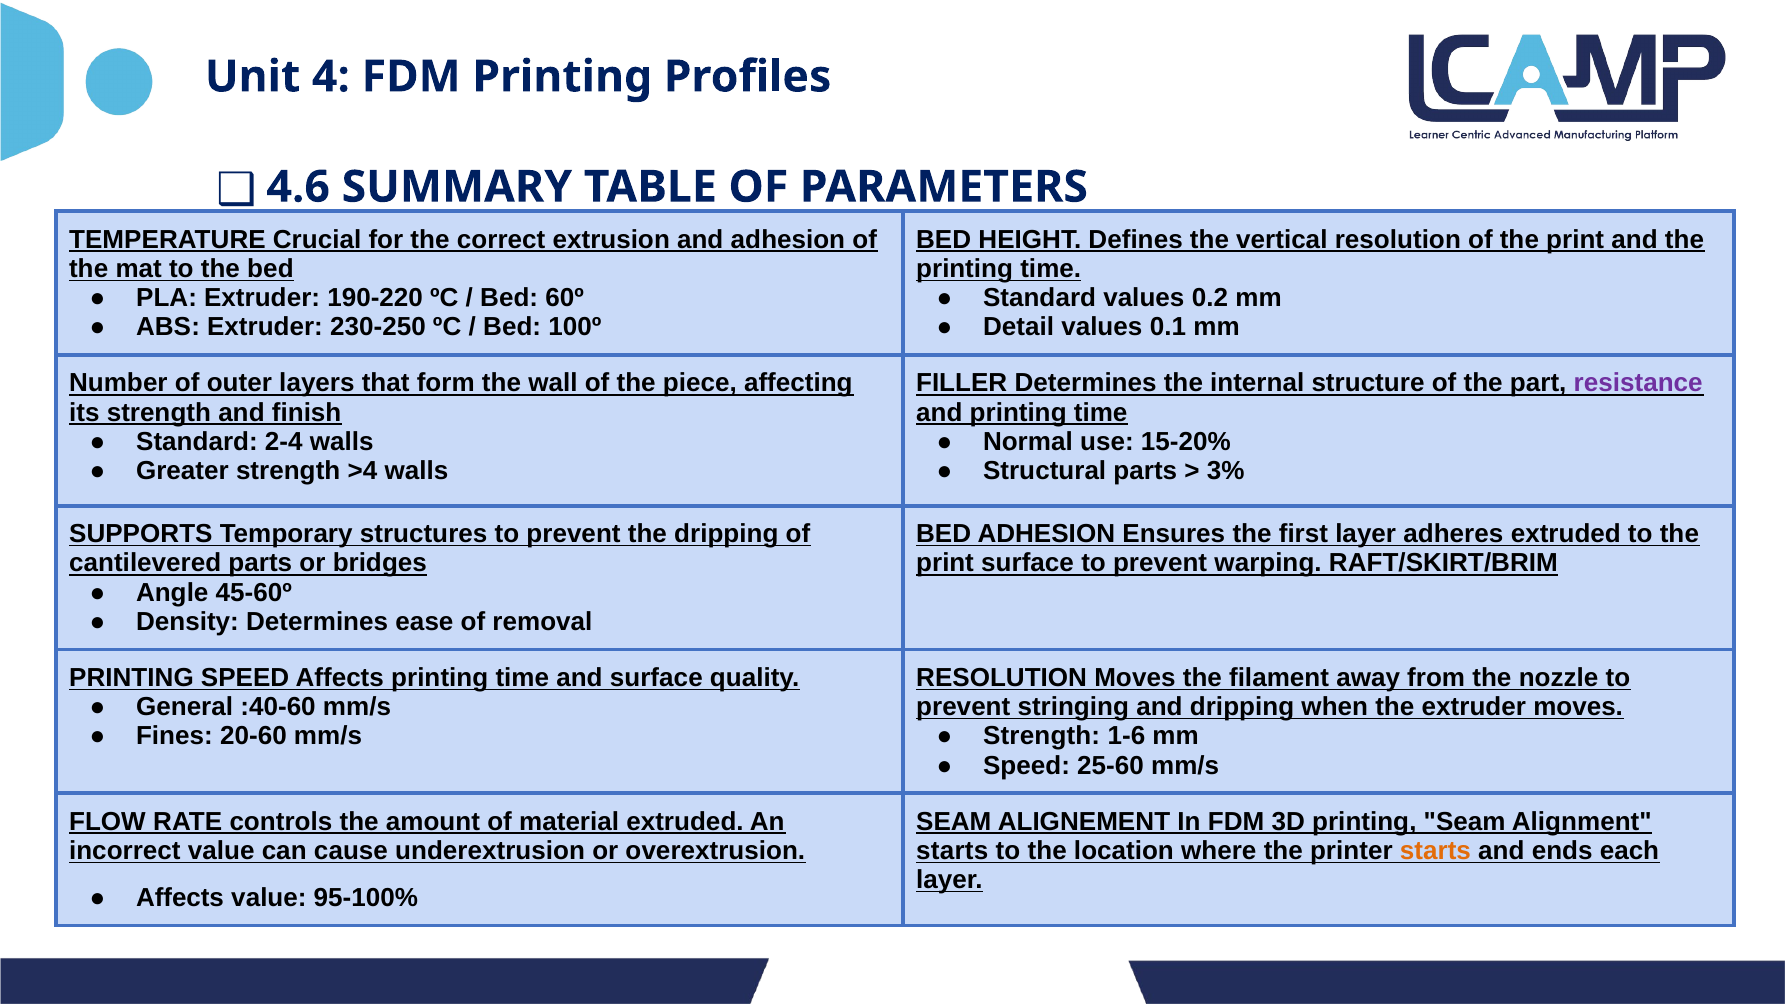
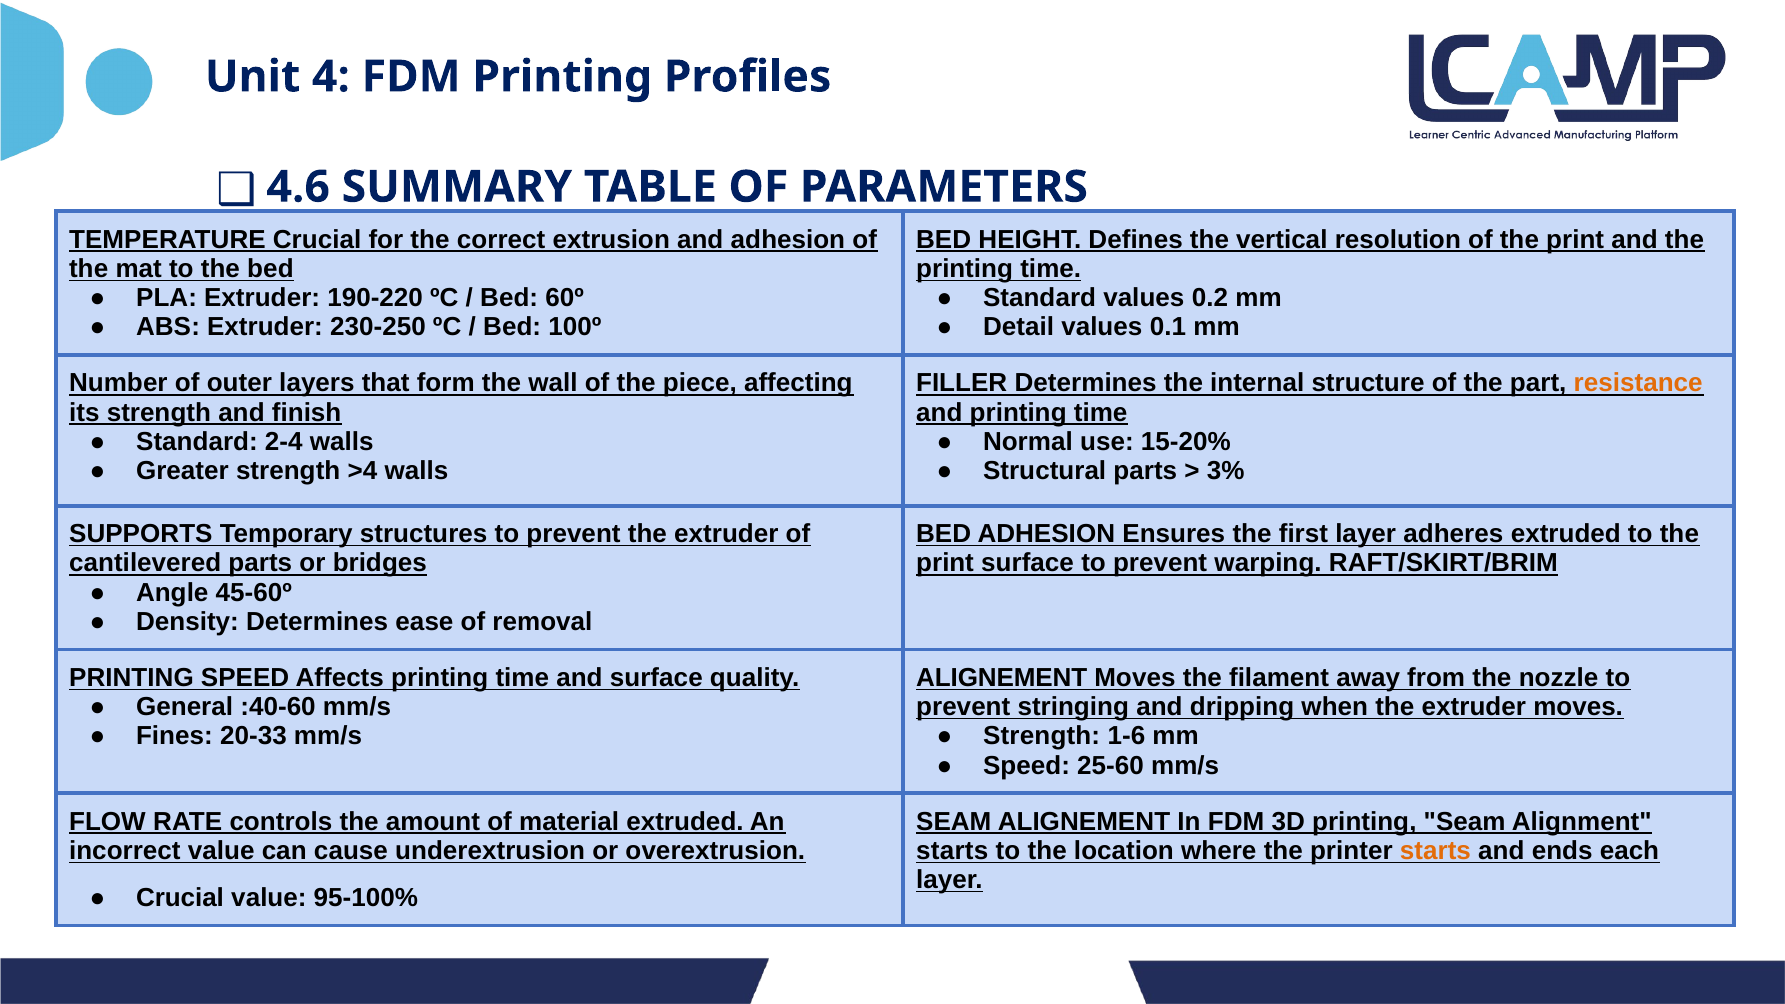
resistance colour: purple -> orange
prevent the dripping: dripping -> extruder
RESOLUTION at (1002, 678): RESOLUTION -> ALIGNEMENT
20-60: 20-60 -> 20-33
Affects at (180, 898): Affects -> Crucial
